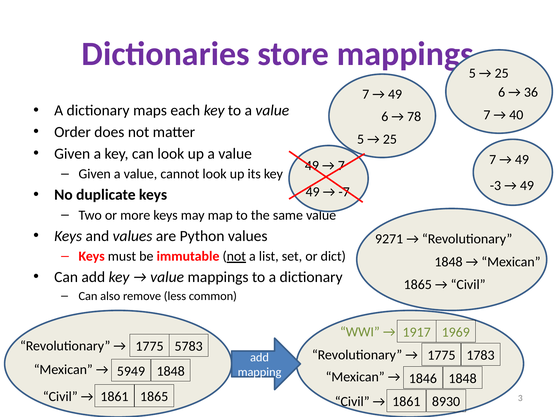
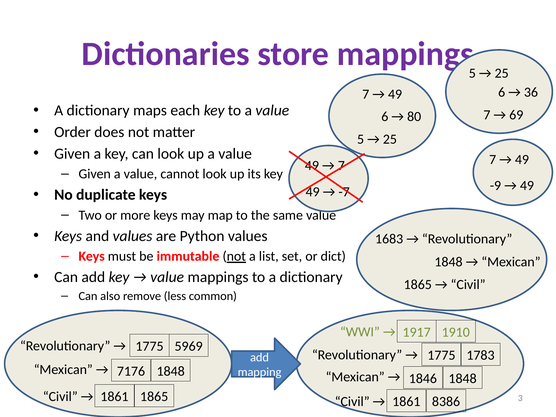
40: 40 -> 69
78: 78 -> 80
-3: -3 -> -9
9271: 9271 -> 1683
1969: 1969 -> 1910
5783: 5783 -> 5969
5949: 5949 -> 7176
8930: 8930 -> 8386
